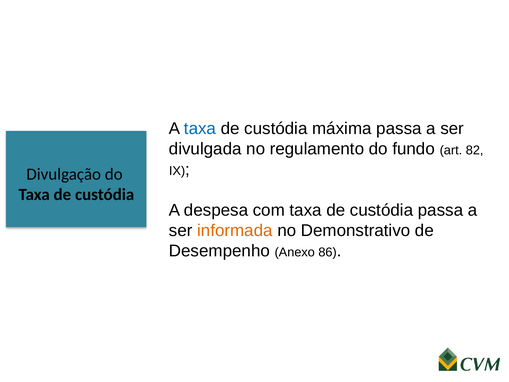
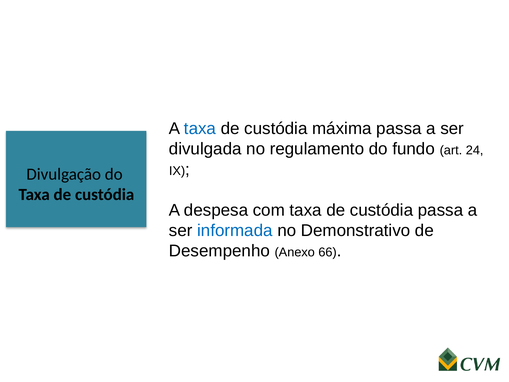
82: 82 -> 24
informada colour: orange -> blue
86: 86 -> 66
